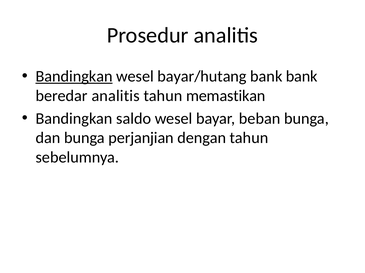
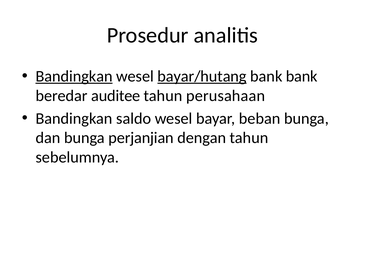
bayar/hutang underline: none -> present
beredar analitis: analitis -> auditee
memastikan: memastikan -> perusahaan
